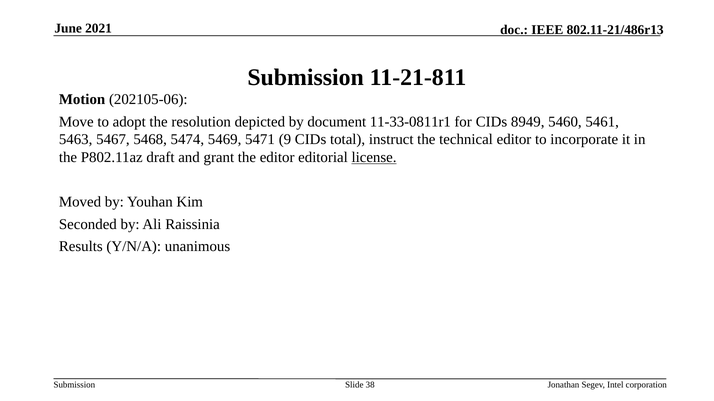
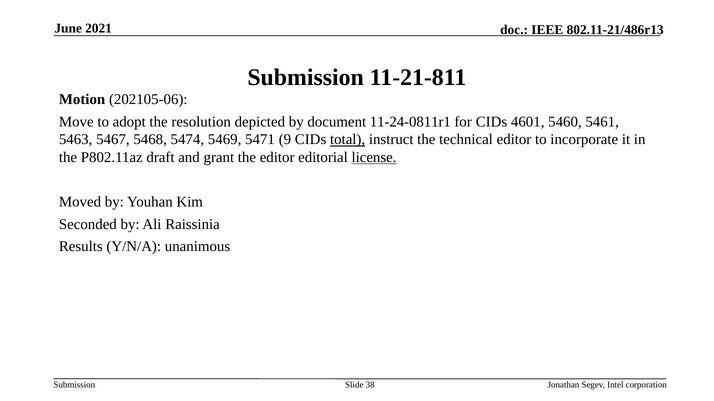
11-33-0811r1: 11-33-0811r1 -> 11-24-0811r1
8949: 8949 -> 4601
total underline: none -> present
